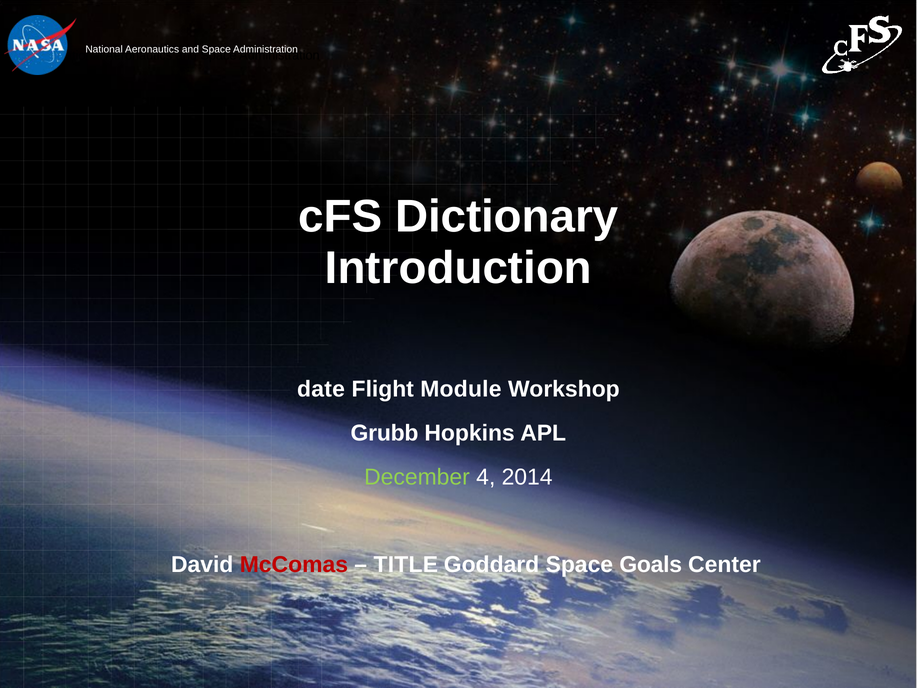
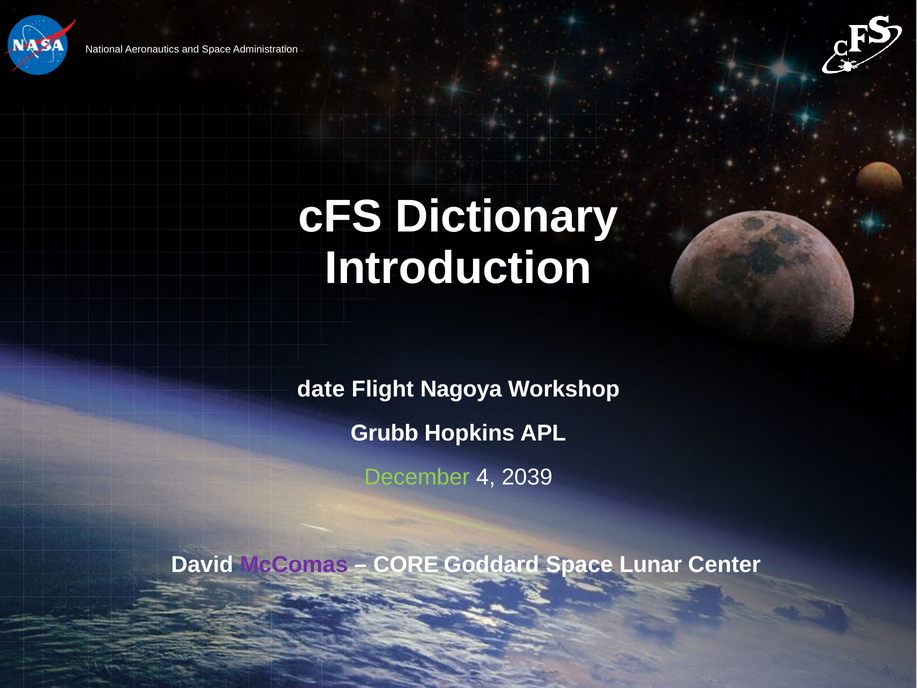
Module: Module -> Nagoya
2014: 2014 -> 2039
McComas colour: red -> purple
TITLE: TITLE -> CORE
Goals: Goals -> Lunar
